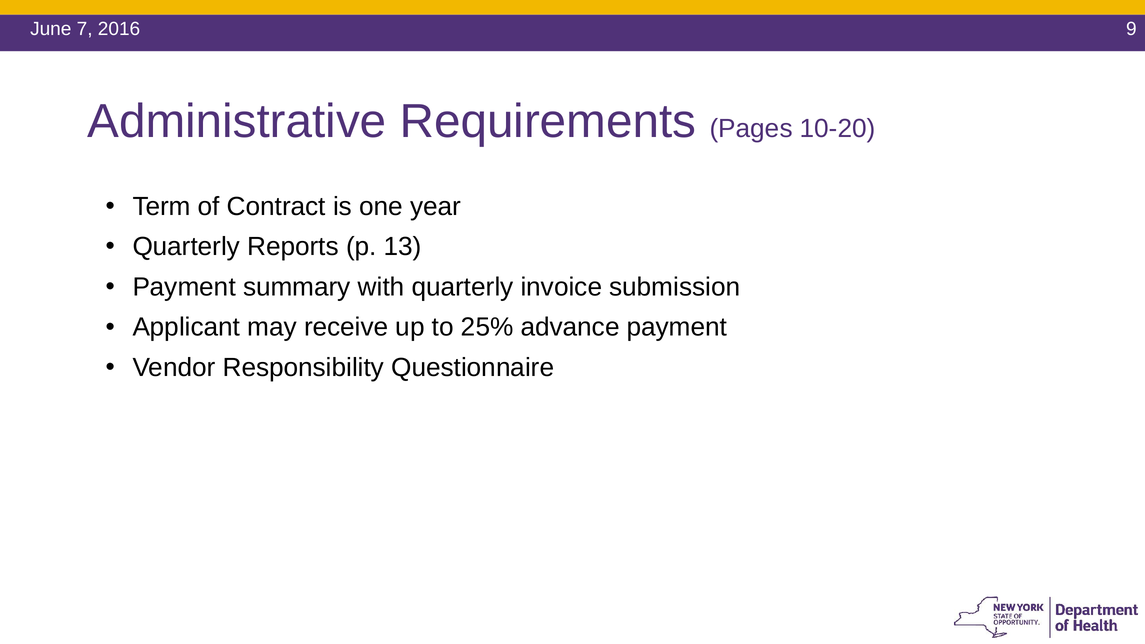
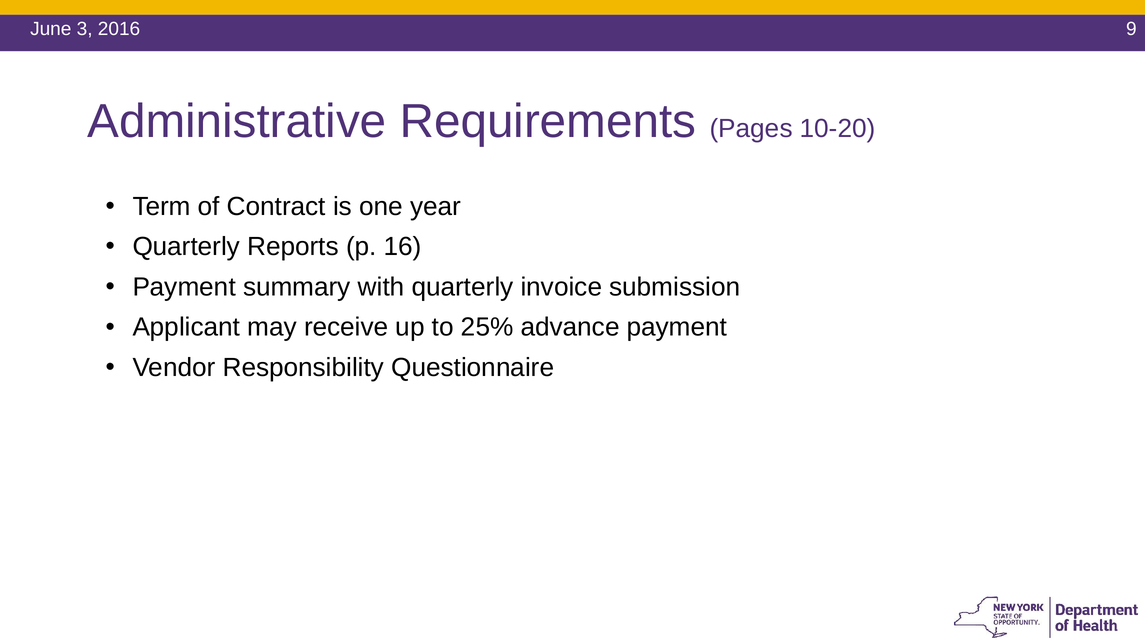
7: 7 -> 3
13: 13 -> 16
